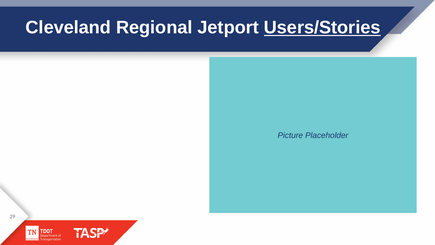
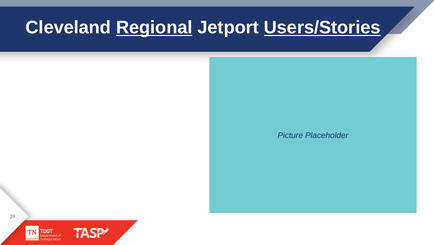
Regional underline: none -> present
